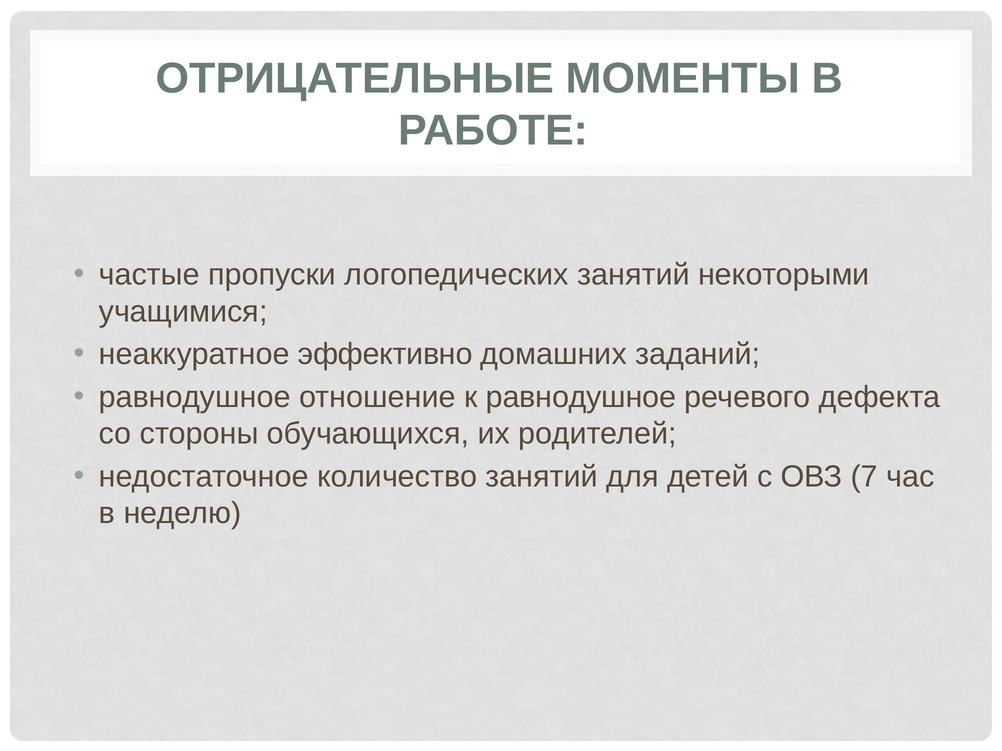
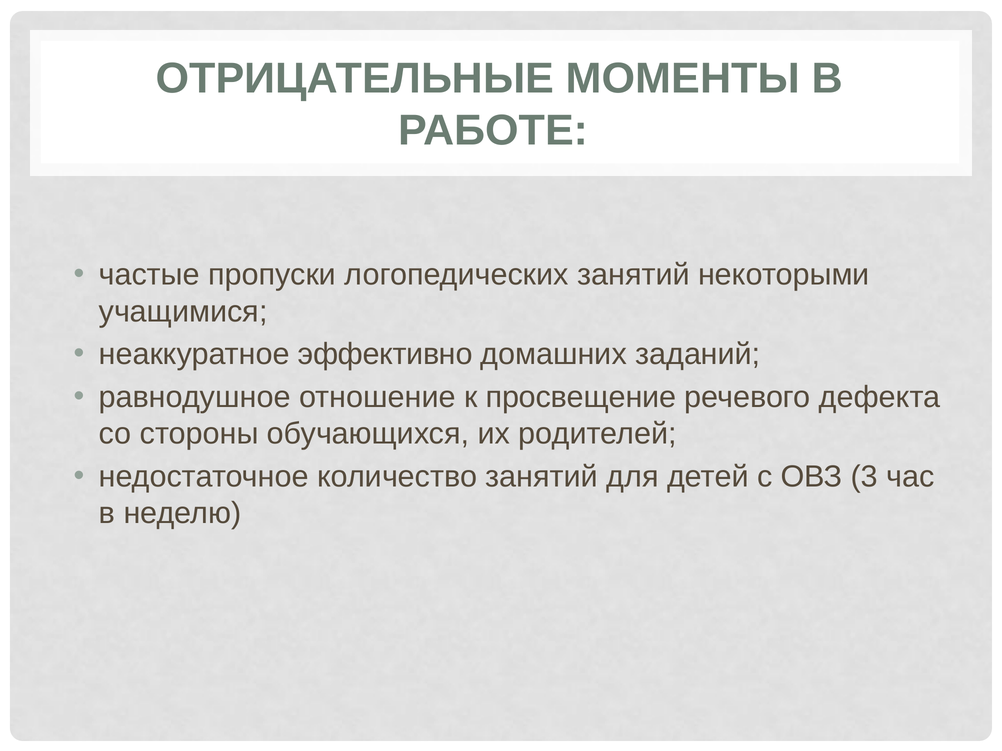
к равнодушное: равнодушное -> просвещение
7: 7 -> 3
